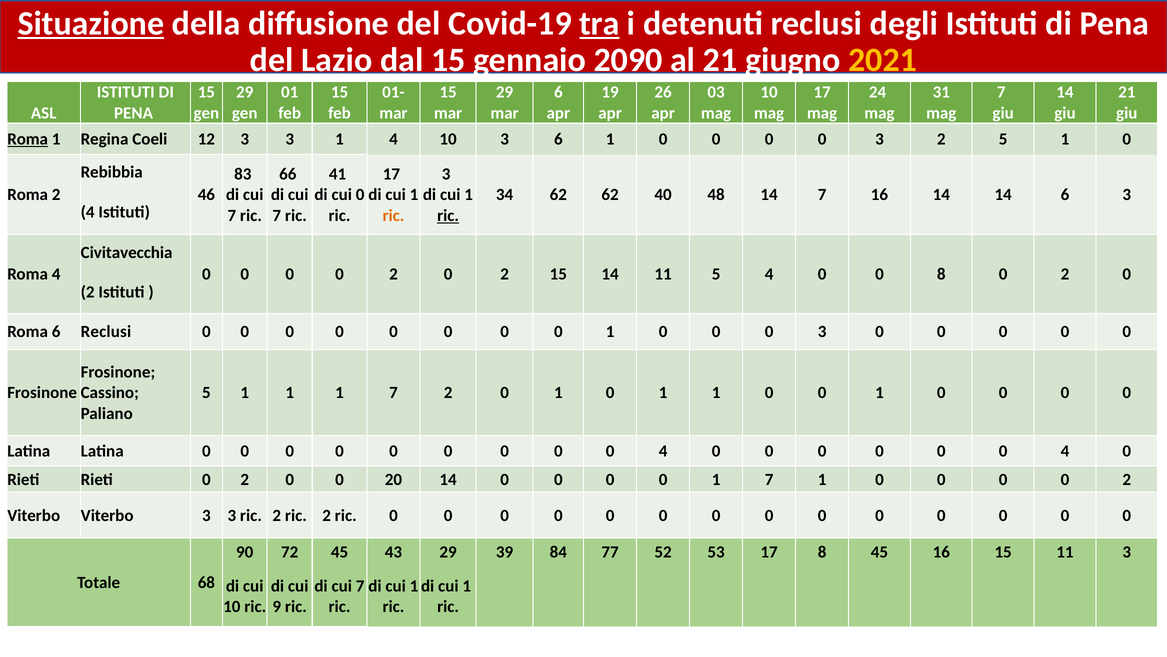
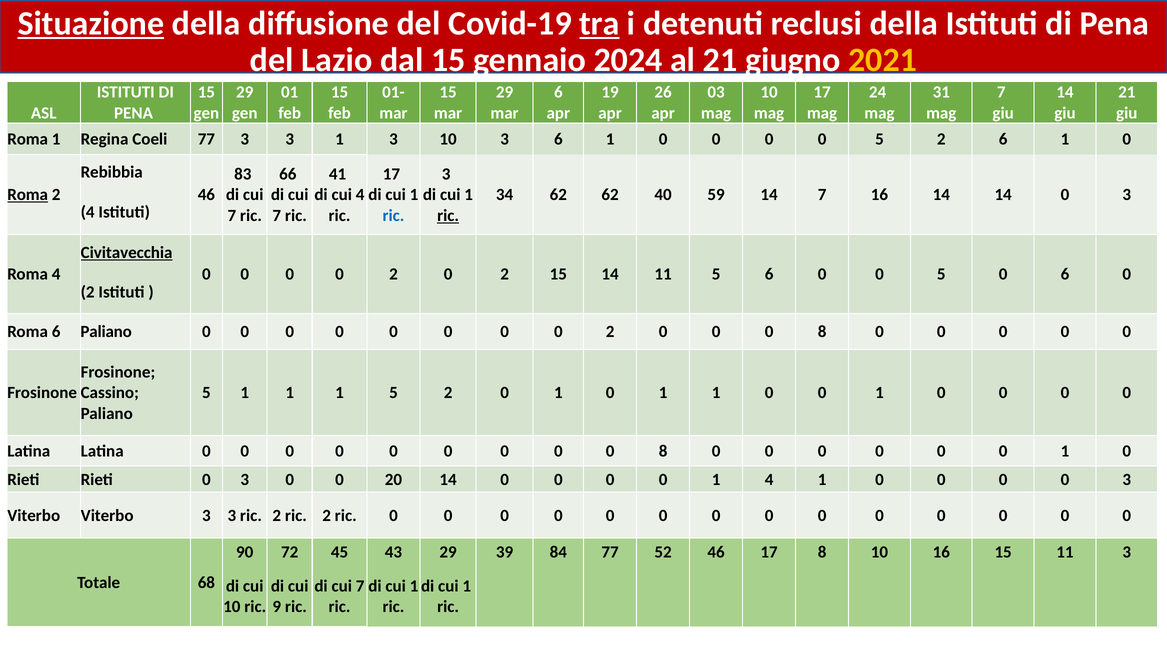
reclusi degli: degli -> della
2090: 2090 -> 2024
Roma at (28, 139) underline: present -> none
Coeli 12: 12 -> 77
1 4: 4 -> 3
3 at (879, 139): 3 -> 5
2 5: 5 -> 6
Roma at (28, 195) underline: none -> present
cui 0: 0 -> 4
48: 48 -> 59
14 14 6: 6 -> 0
ric at (393, 215) colour: orange -> blue
Civitavecchia underline: none -> present
5 4: 4 -> 6
8 at (941, 274): 8 -> 5
2 at (1065, 274): 2 -> 6
6 Reclusi: Reclusi -> Paliano
1 at (610, 332): 1 -> 2
3 at (822, 332): 3 -> 8
1 1 7: 7 -> 5
4 at (663, 451): 4 -> 8
4 at (1065, 451): 4 -> 1
Rieti 0 2: 2 -> 3
0 1 7: 7 -> 4
2 at (1127, 479): 2 -> 3
52 53: 53 -> 46
8 45: 45 -> 10
